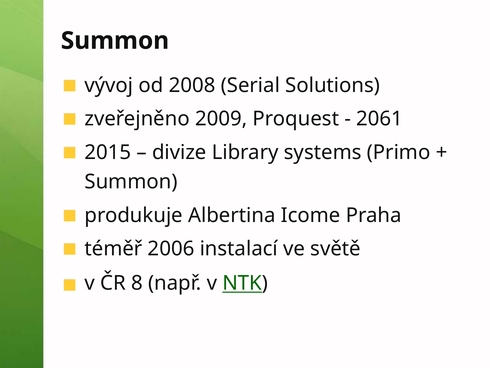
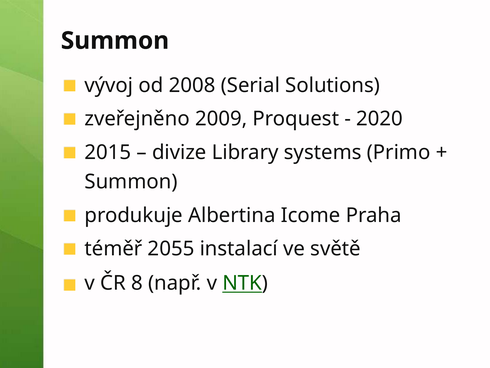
2061: 2061 -> 2020
2006: 2006 -> 2055
